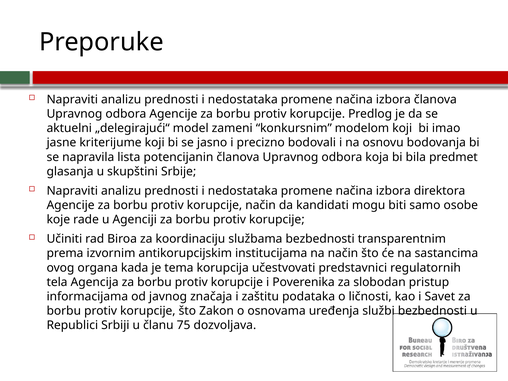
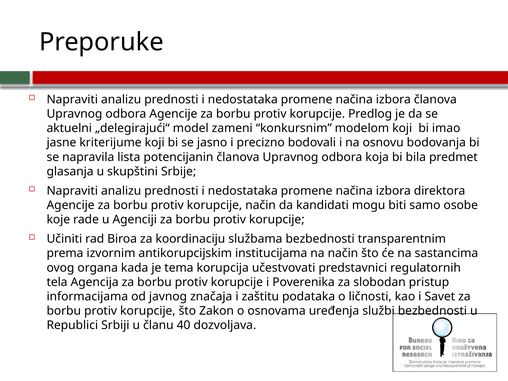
75: 75 -> 40
